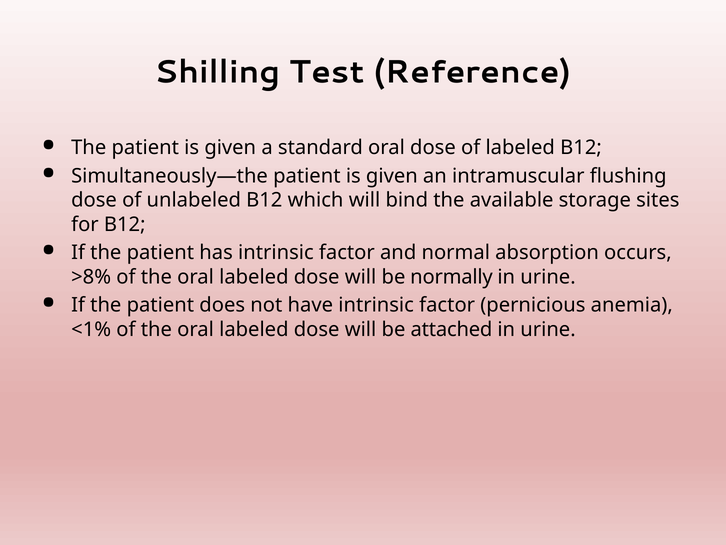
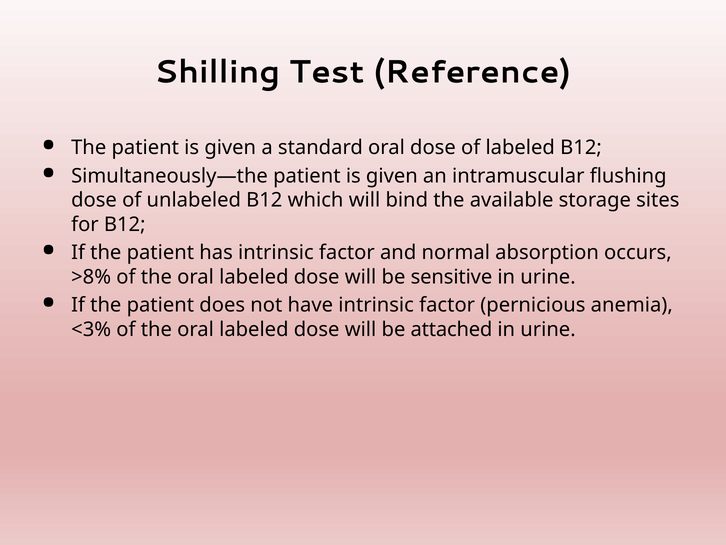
normally: normally -> sensitive
<1%: <1% -> <3%
